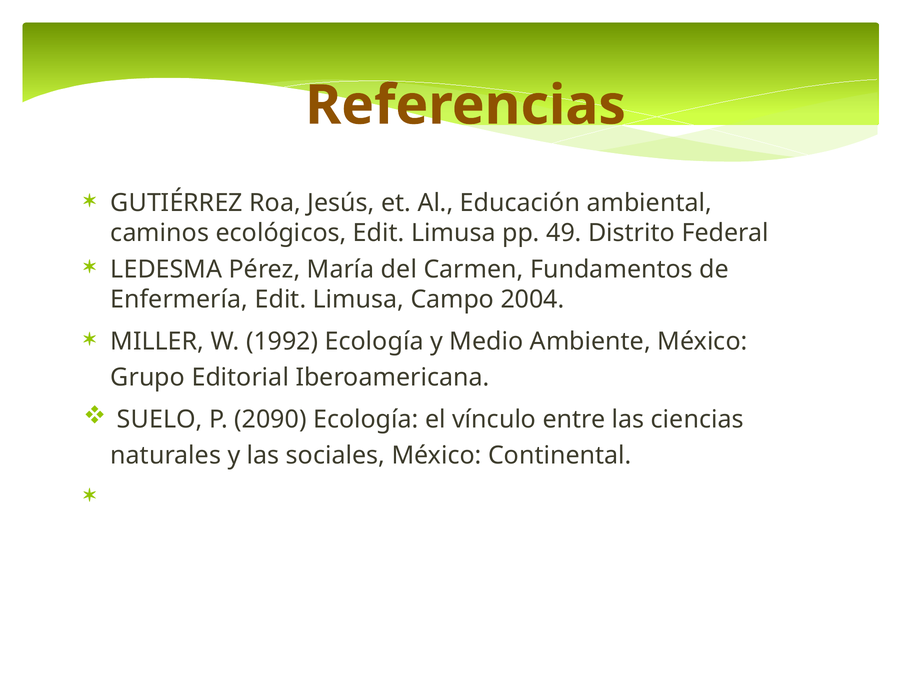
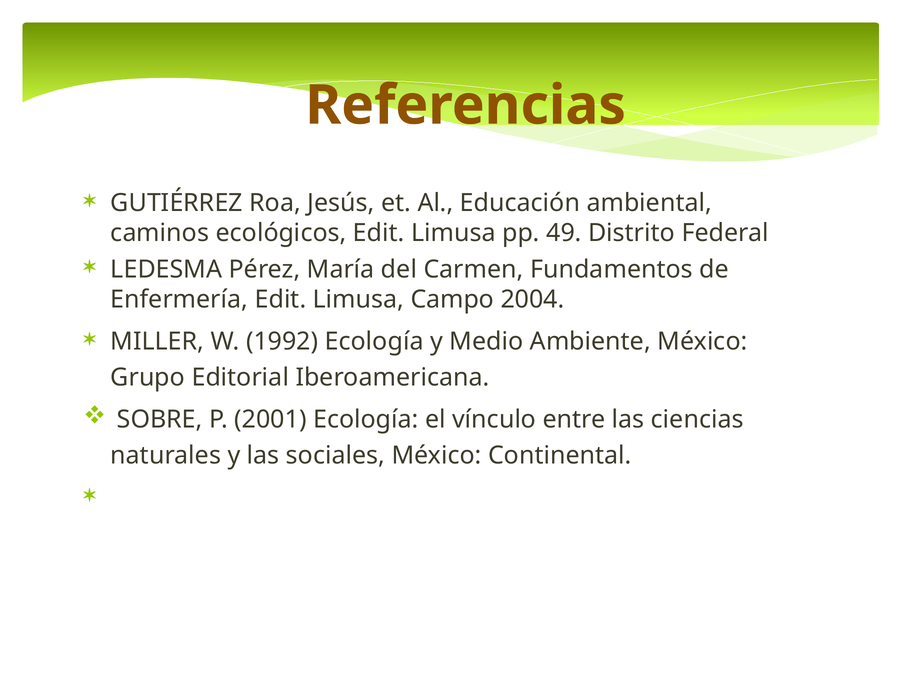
SUELO: SUELO -> SOBRE
2090: 2090 -> 2001
